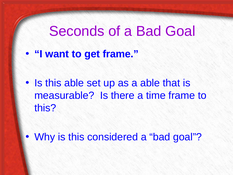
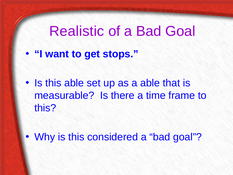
Seconds: Seconds -> Realistic
get frame: frame -> stops
